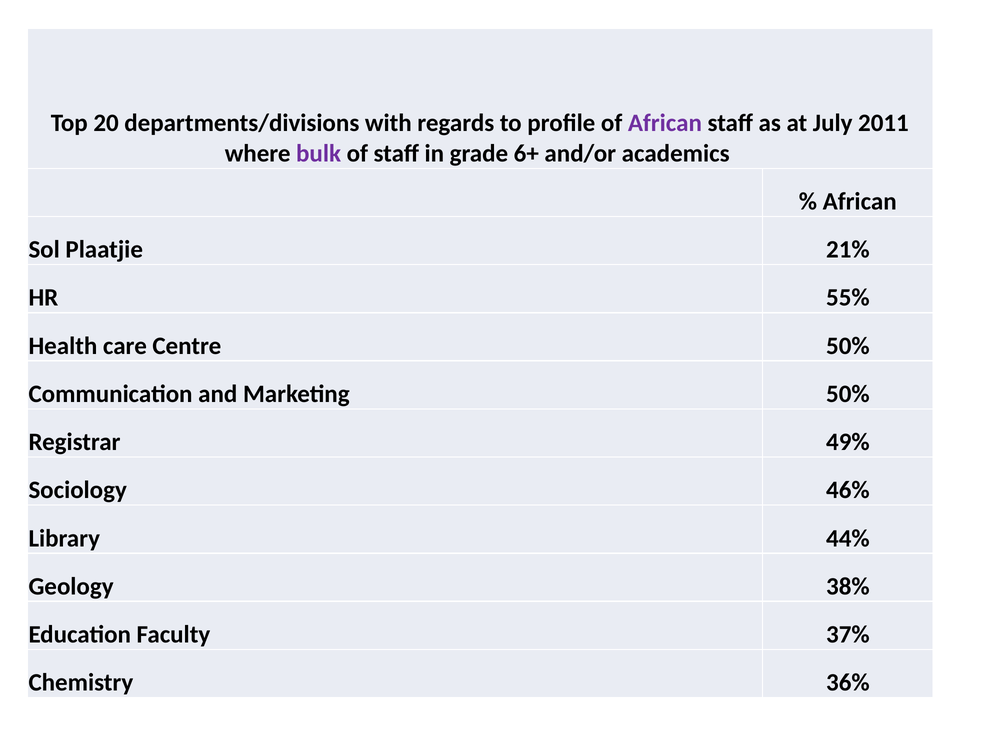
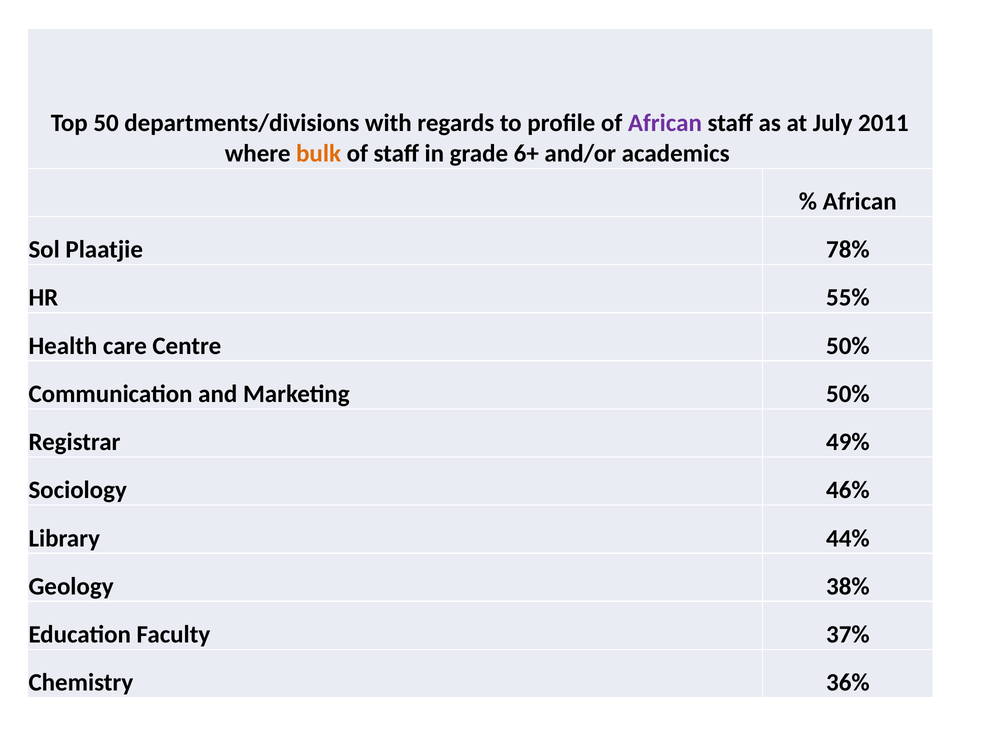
20: 20 -> 50
bulk colour: purple -> orange
21%: 21% -> 78%
